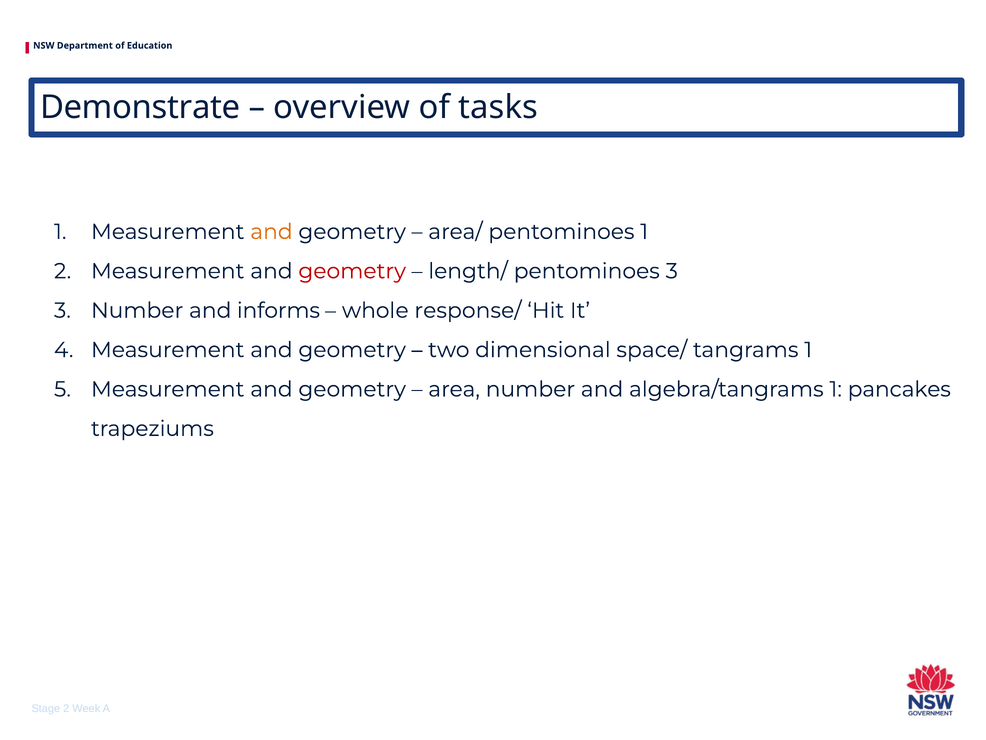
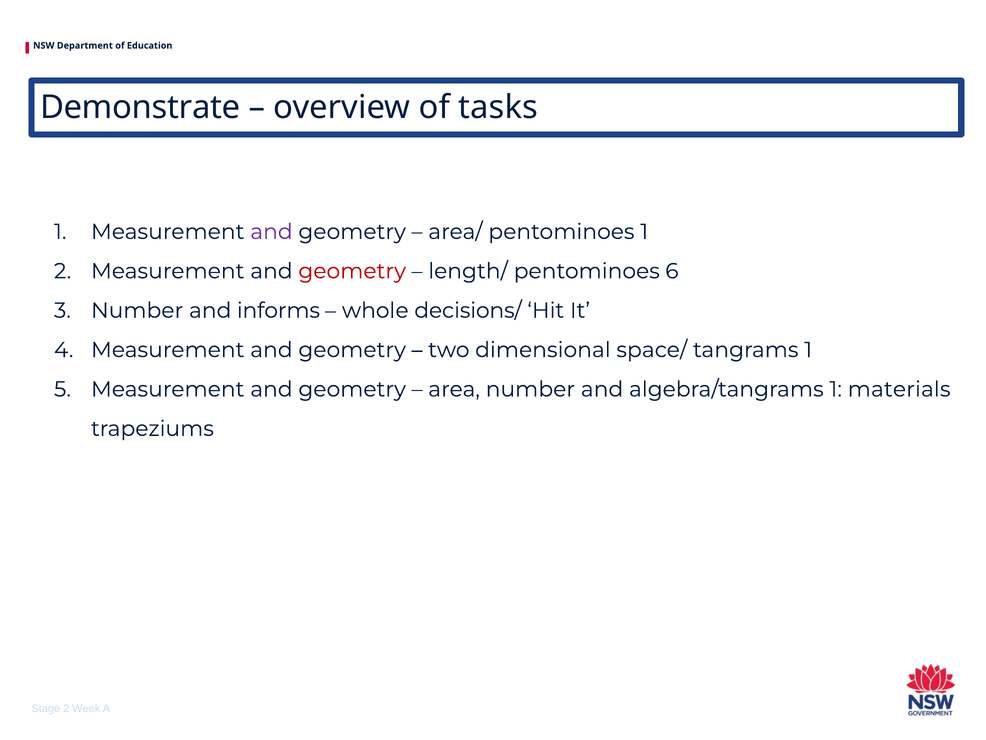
and at (271, 232) colour: orange -> purple
pentominoes 3: 3 -> 6
response/: response/ -> decisions/
pancakes: pancakes -> materials
